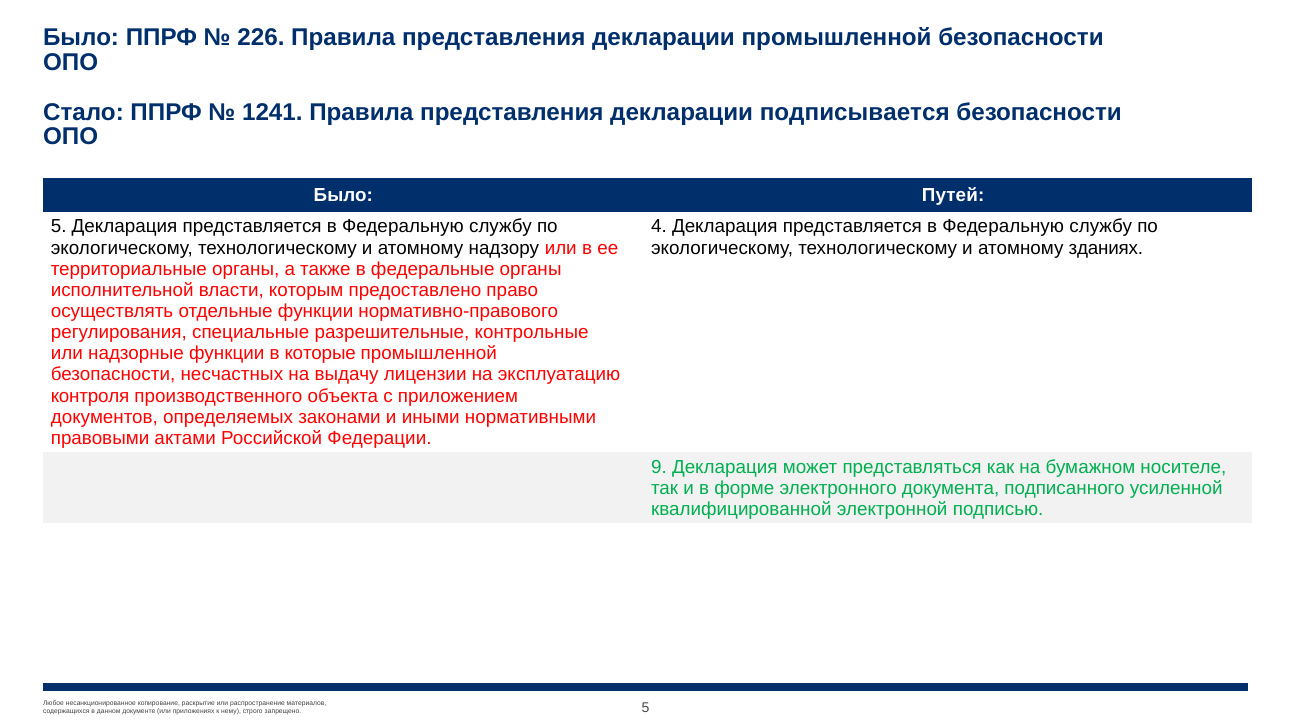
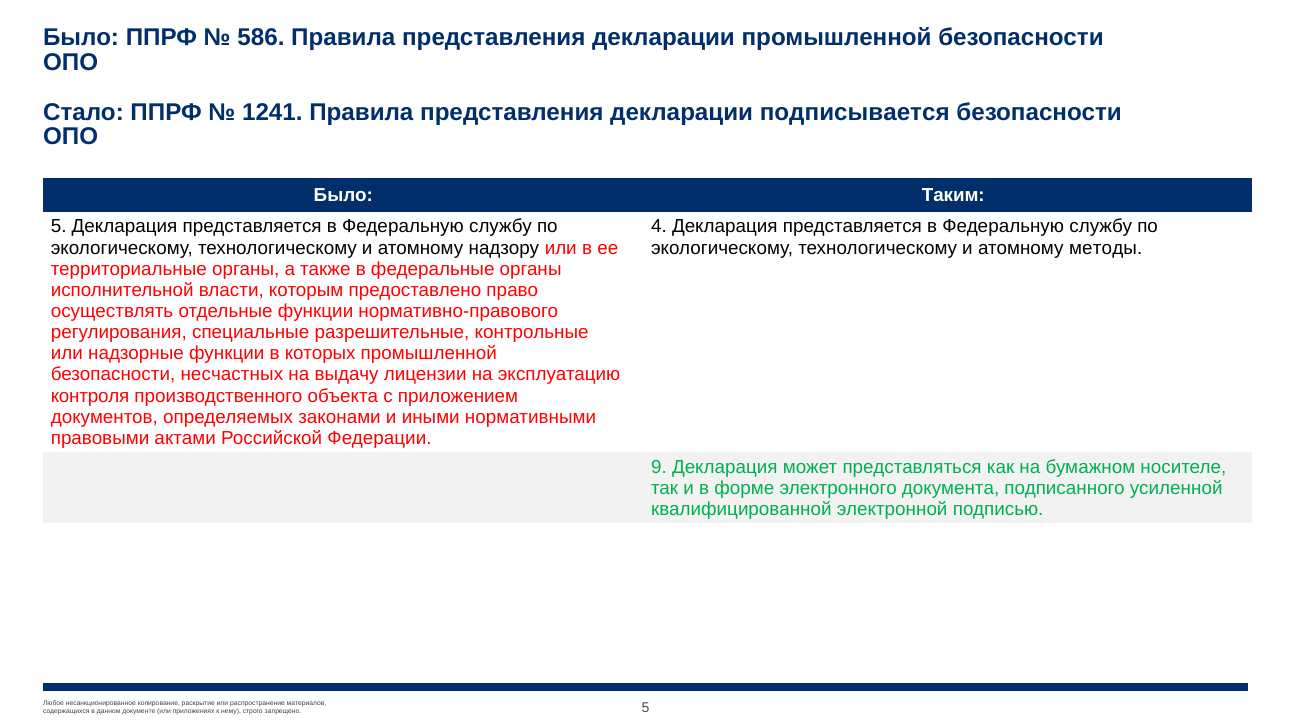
226: 226 -> 586
Путей: Путей -> Таким
зданиях: зданиях -> методы
которые: которые -> которых
